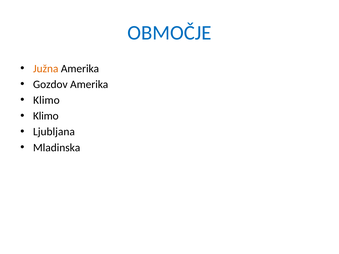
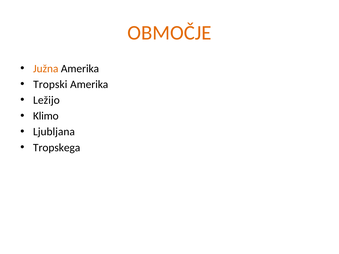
OBMOČJE colour: blue -> orange
Gozdov: Gozdov -> Tropski
Klimo at (46, 100): Klimo -> Ležijo
Mladinska: Mladinska -> Tropskega
